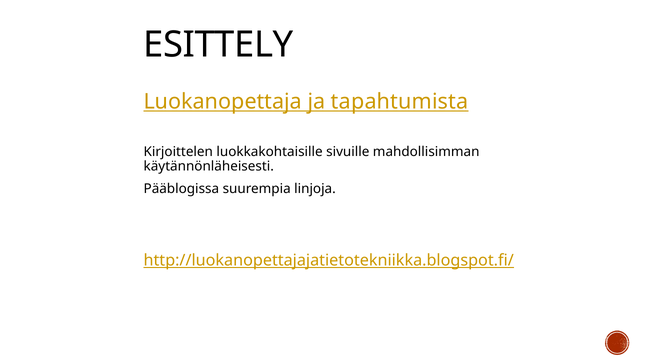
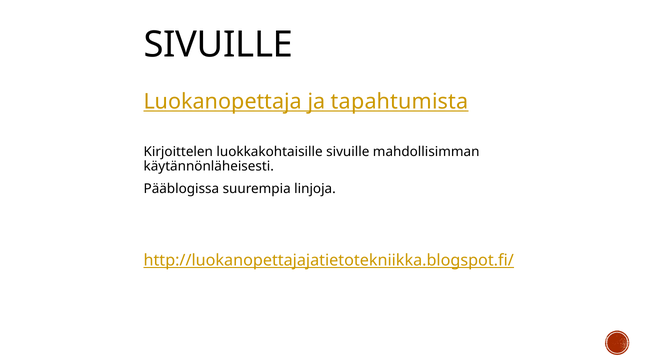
ESITTELY at (218, 45): ESITTELY -> SIVUILLE
